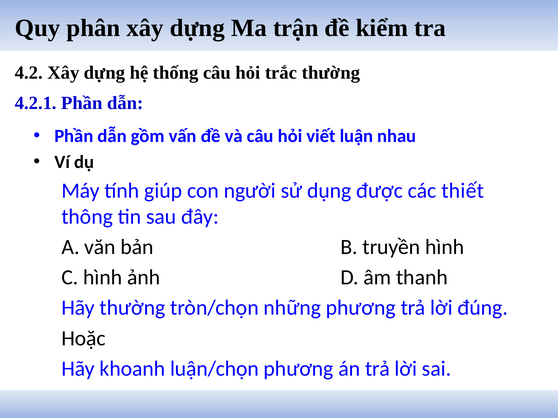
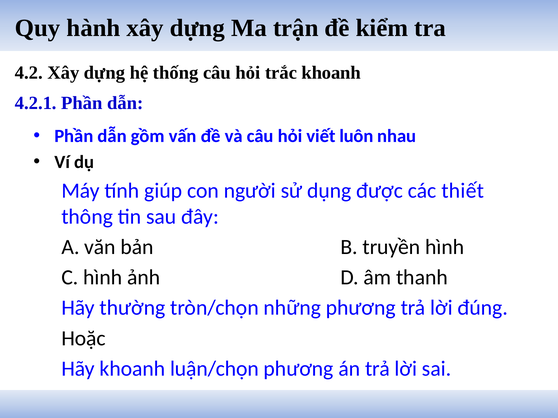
phân: phân -> hành
trắc thường: thường -> khoanh
luận: luận -> luôn
